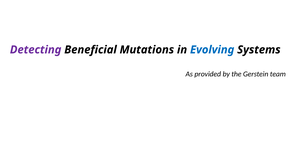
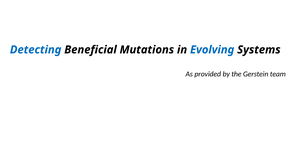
Detecting colour: purple -> blue
